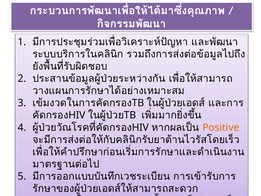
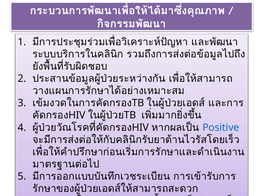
Positive colour: orange -> blue
